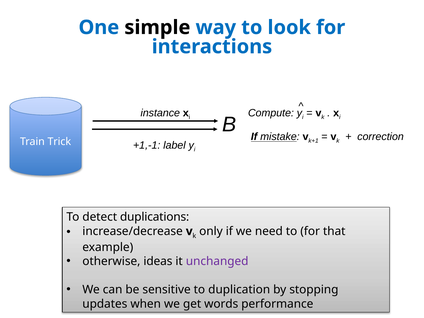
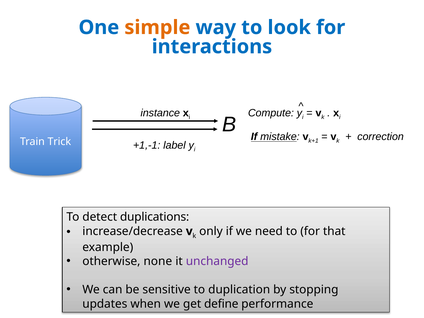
simple colour: black -> orange
ideas: ideas -> none
words: words -> define
